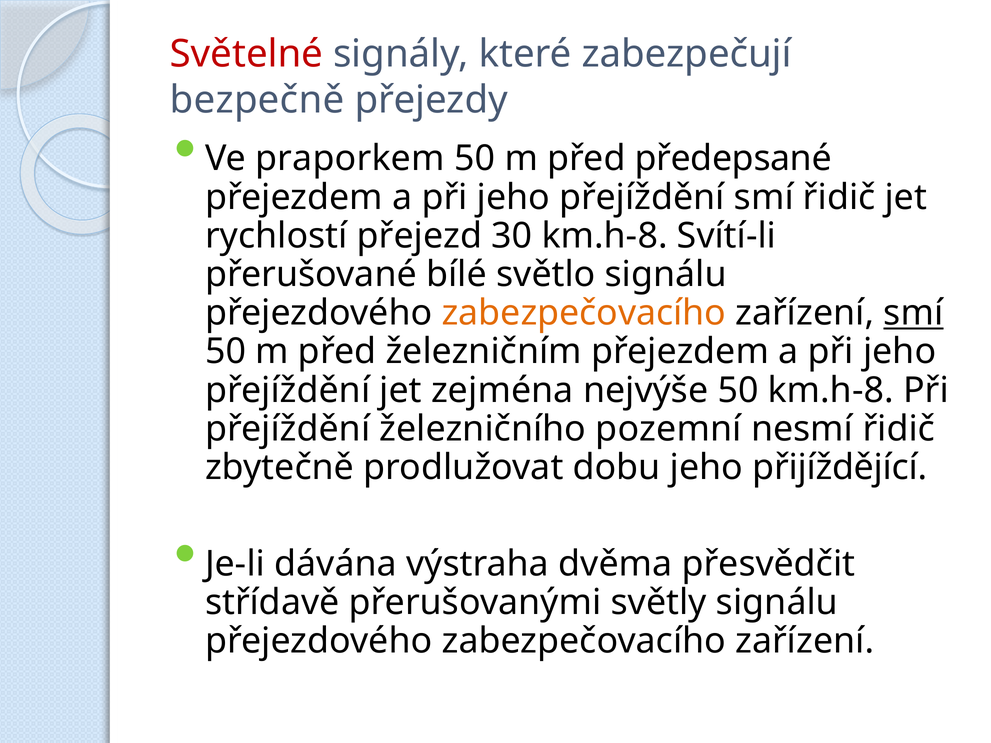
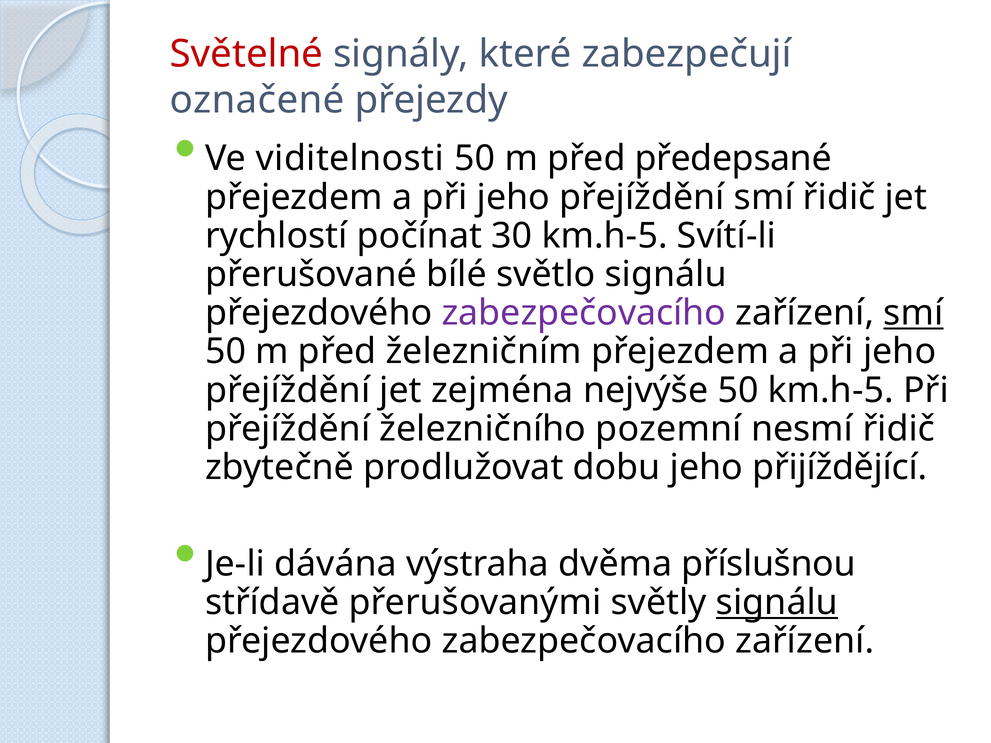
bezpečně: bezpečně -> označené
praporkem: praporkem -> viditelnosti
přejezd: přejezd -> počínat
30 km.h-8: km.h-8 -> km.h-5
zabezpečovacího at (584, 313) colour: orange -> purple
50 km.h-8: km.h-8 -> km.h-5
přesvědčit: přesvědčit -> příslušnou
signálu at (777, 603) underline: none -> present
